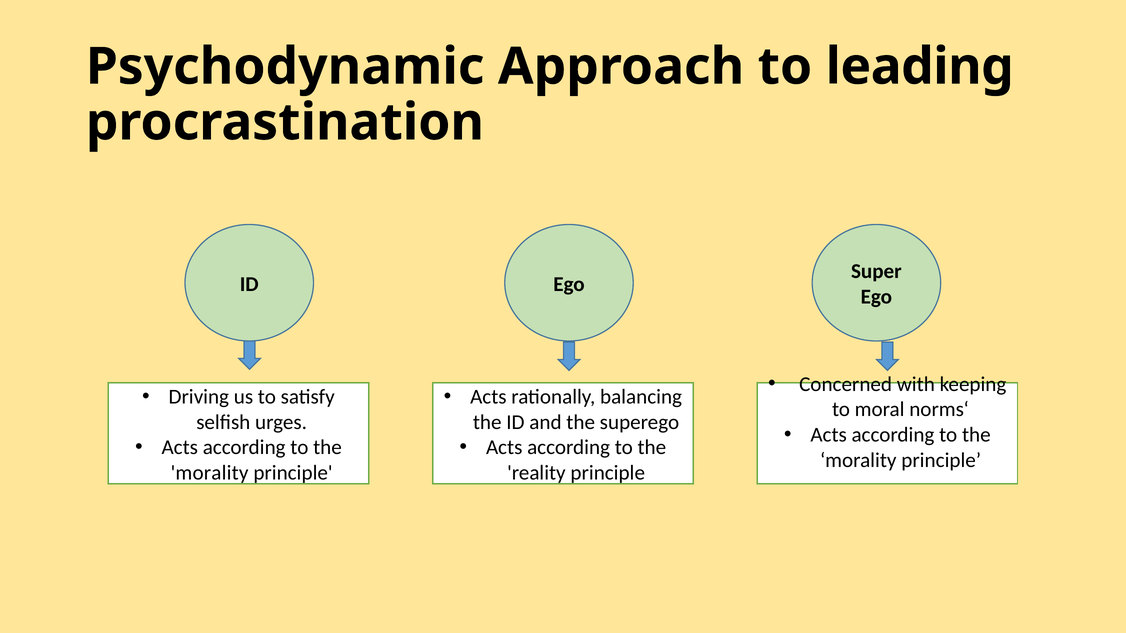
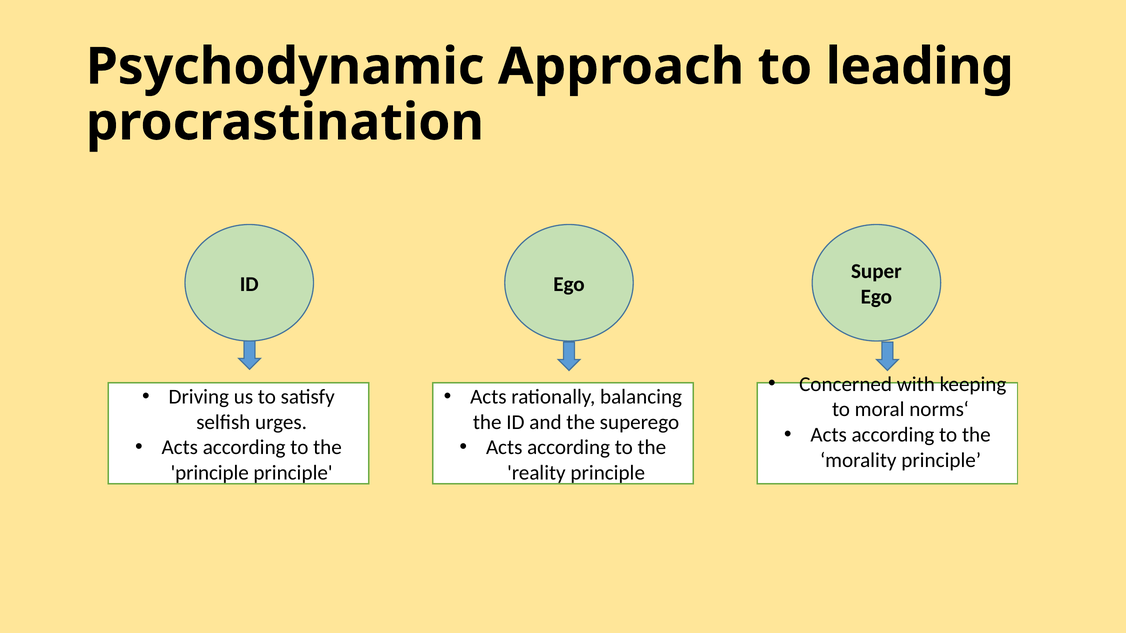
morality at (210, 473): morality -> principle
